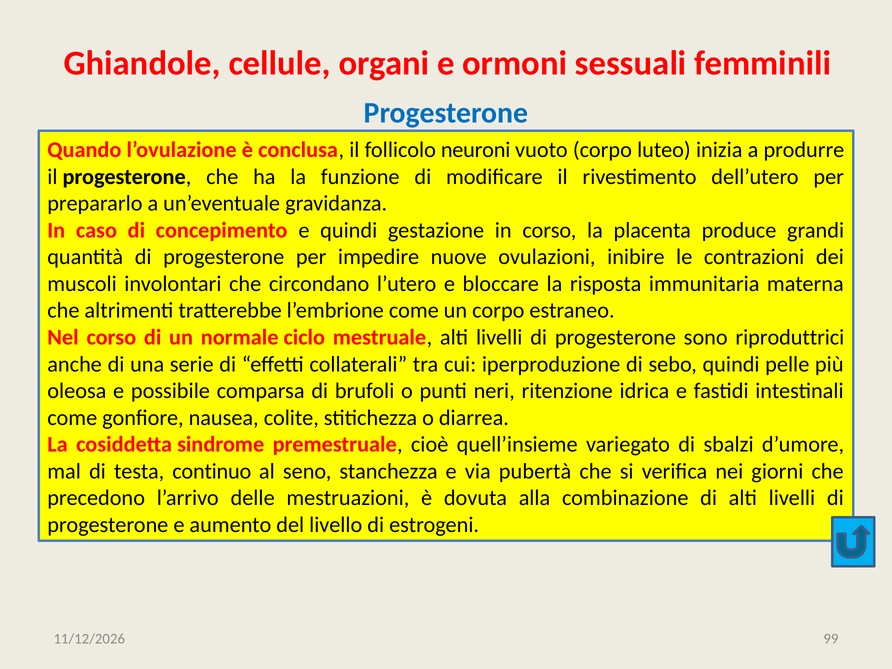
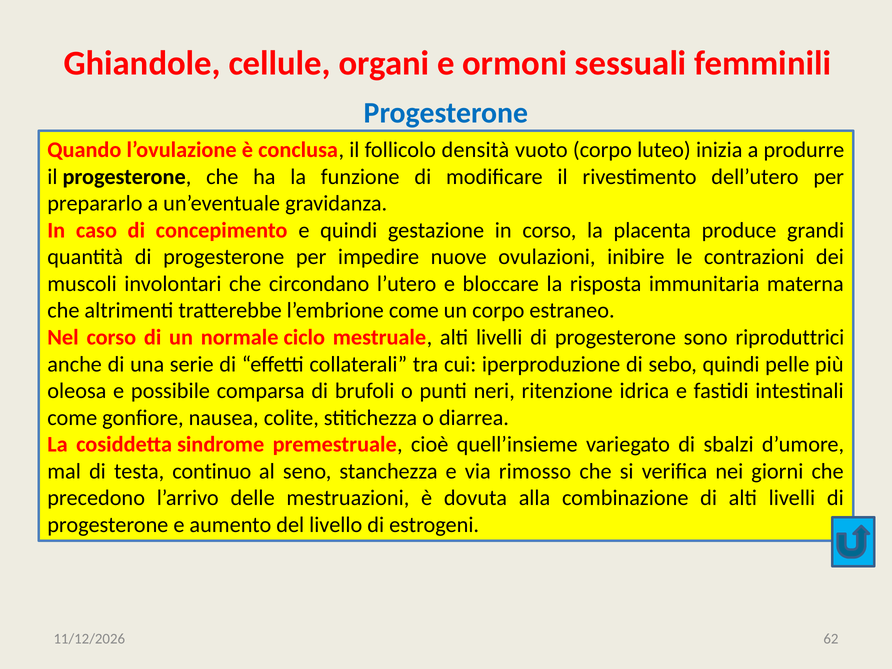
neuroni: neuroni -> densità
pubertà: pubertà -> rimosso
99: 99 -> 62
